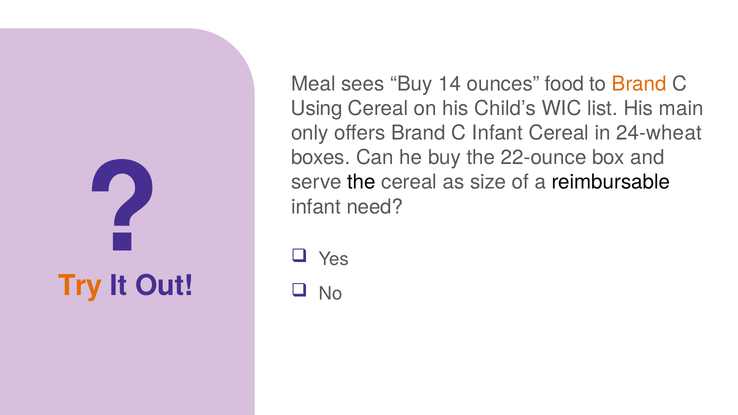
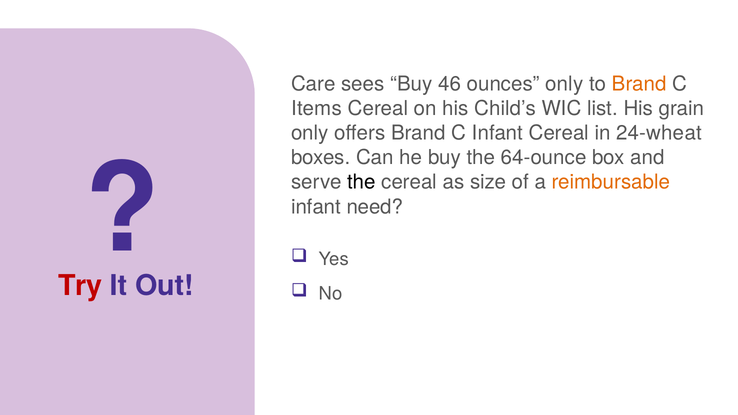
Meal: Meal -> Care
14: 14 -> 46
ounces food: food -> only
Using: Using -> Items
main: main -> grain
22-ounce: 22-ounce -> 64-ounce
reimbursable colour: black -> orange
Try colour: orange -> red
